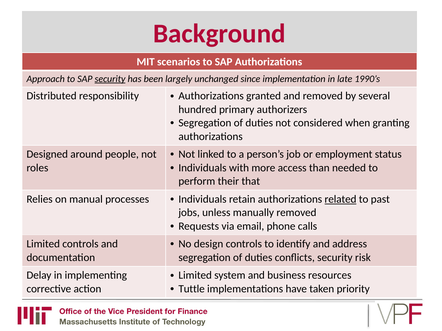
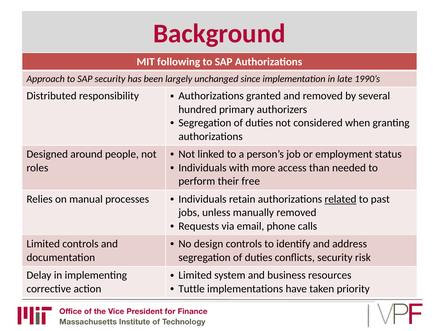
scenarios: scenarios -> following
security at (110, 79) underline: present -> none
that: that -> free
